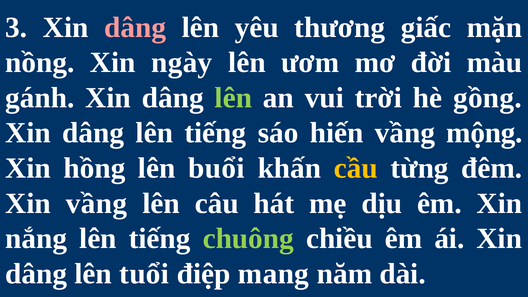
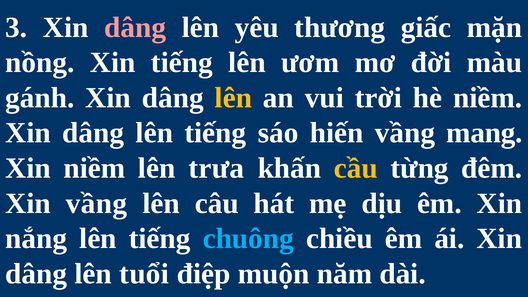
Xin ngày: ngày -> tiếng
lên at (233, 98) colour: light green -> yellow
hè gồng: gồng -> niềm
mộng: mộng -> mang
Xin hồng: hồng -> niềm
buổi: buổi -> trưa
chuông colour: light green -> light blue
mang: mang -> muộn
